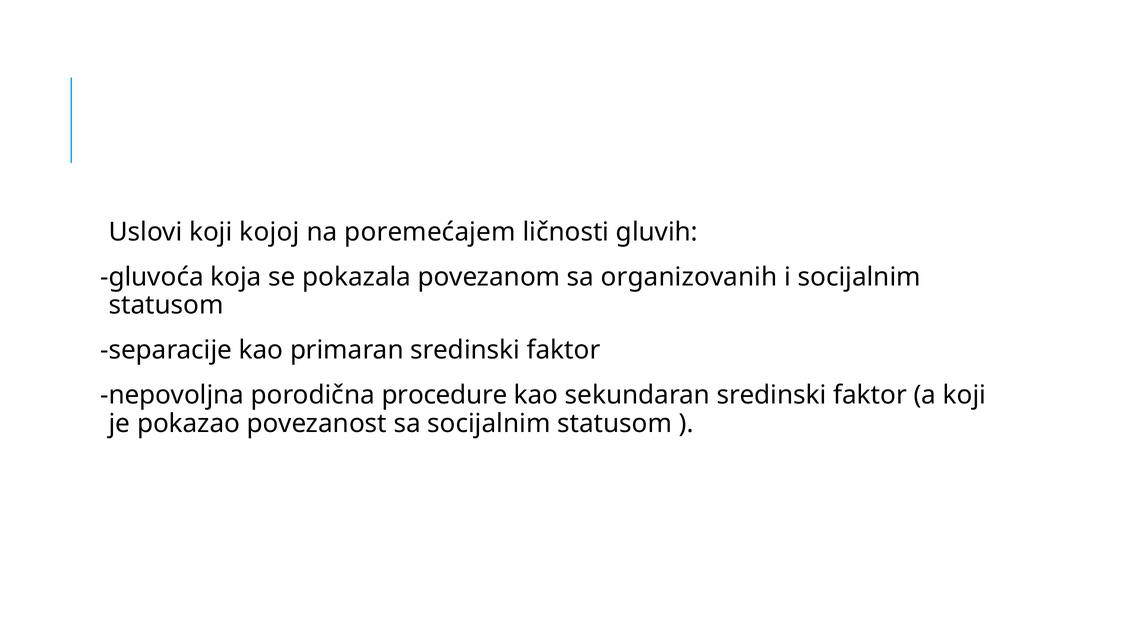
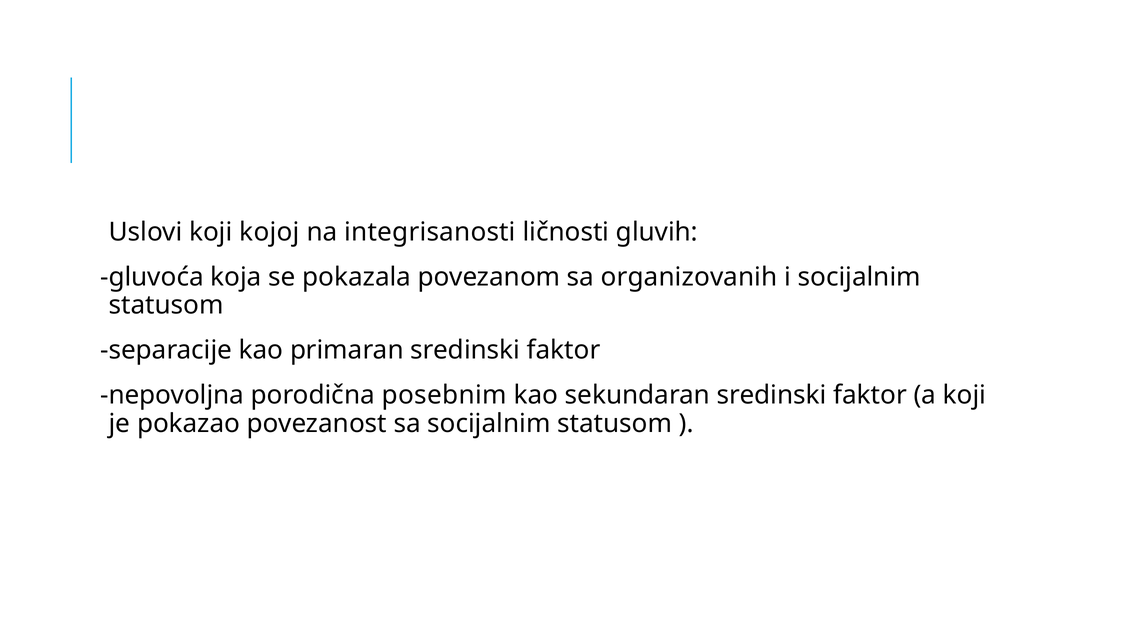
poremećajem: poremećajem -> integrisanosti
procedure: procedure -> posebnim
